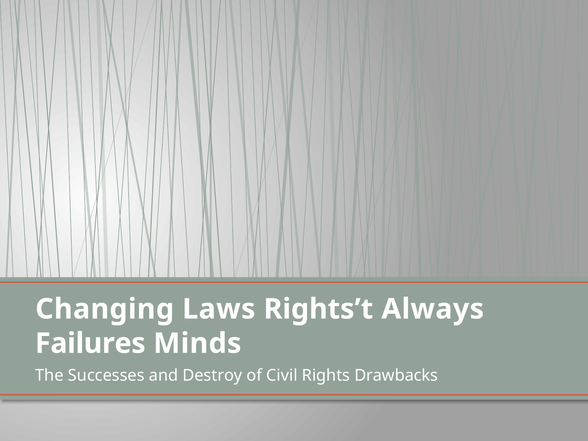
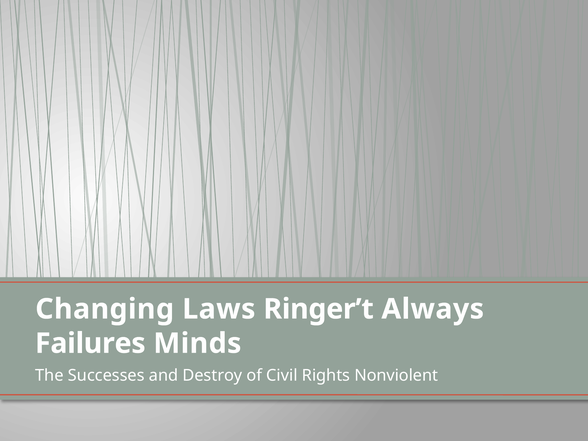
Rights’t: Rights’t -> Ringer’t
Drawbacks: Drawbacks -> Nonviolent
